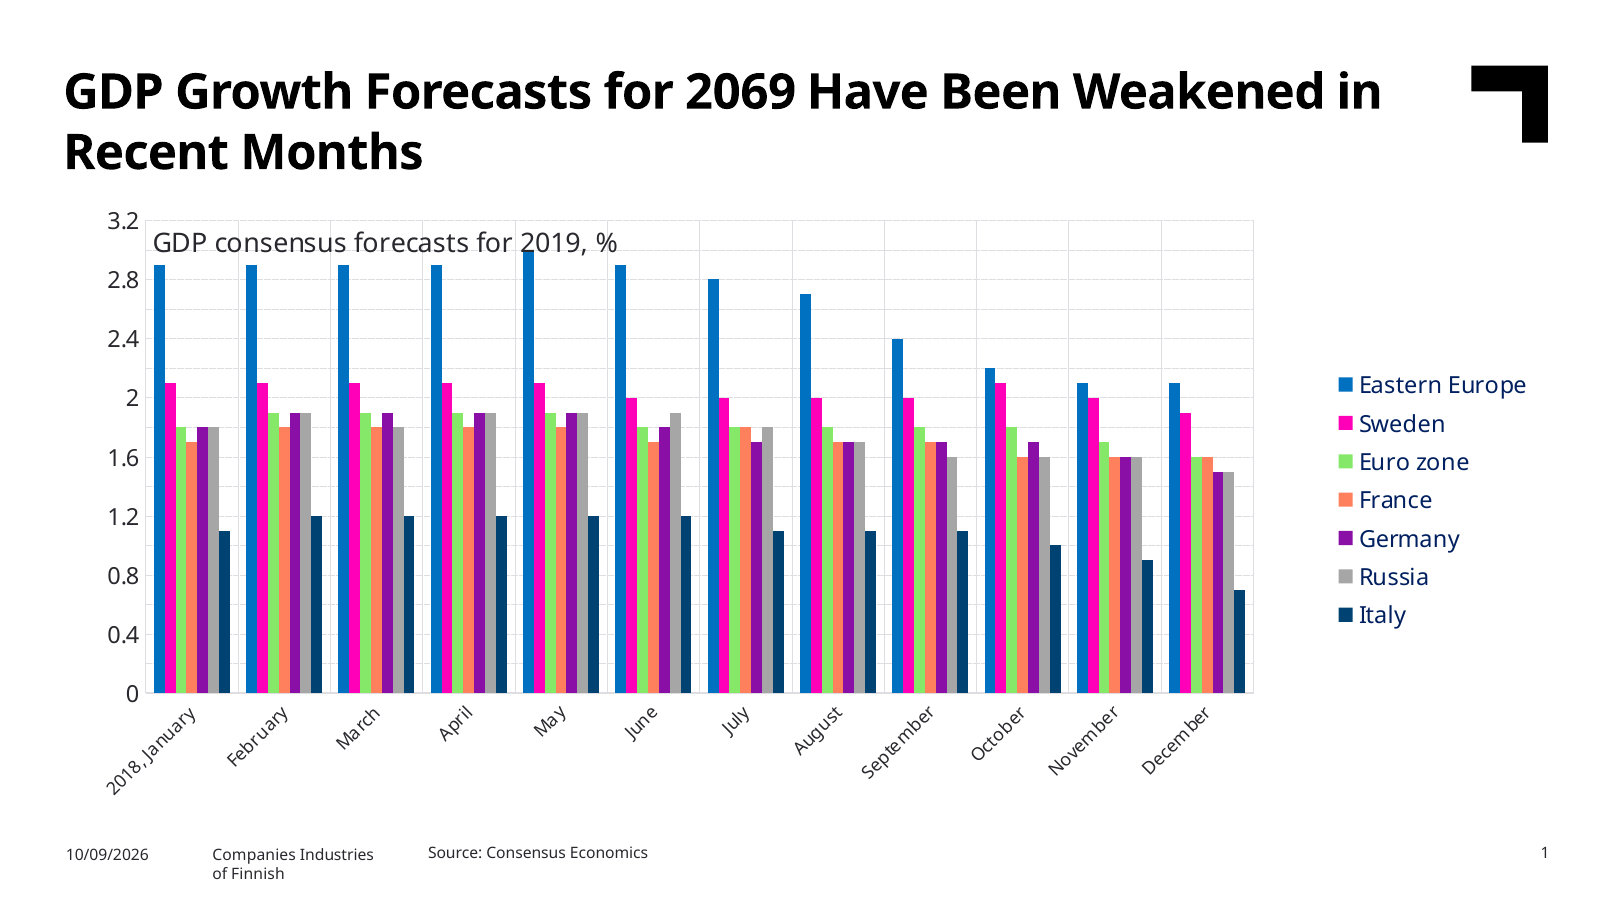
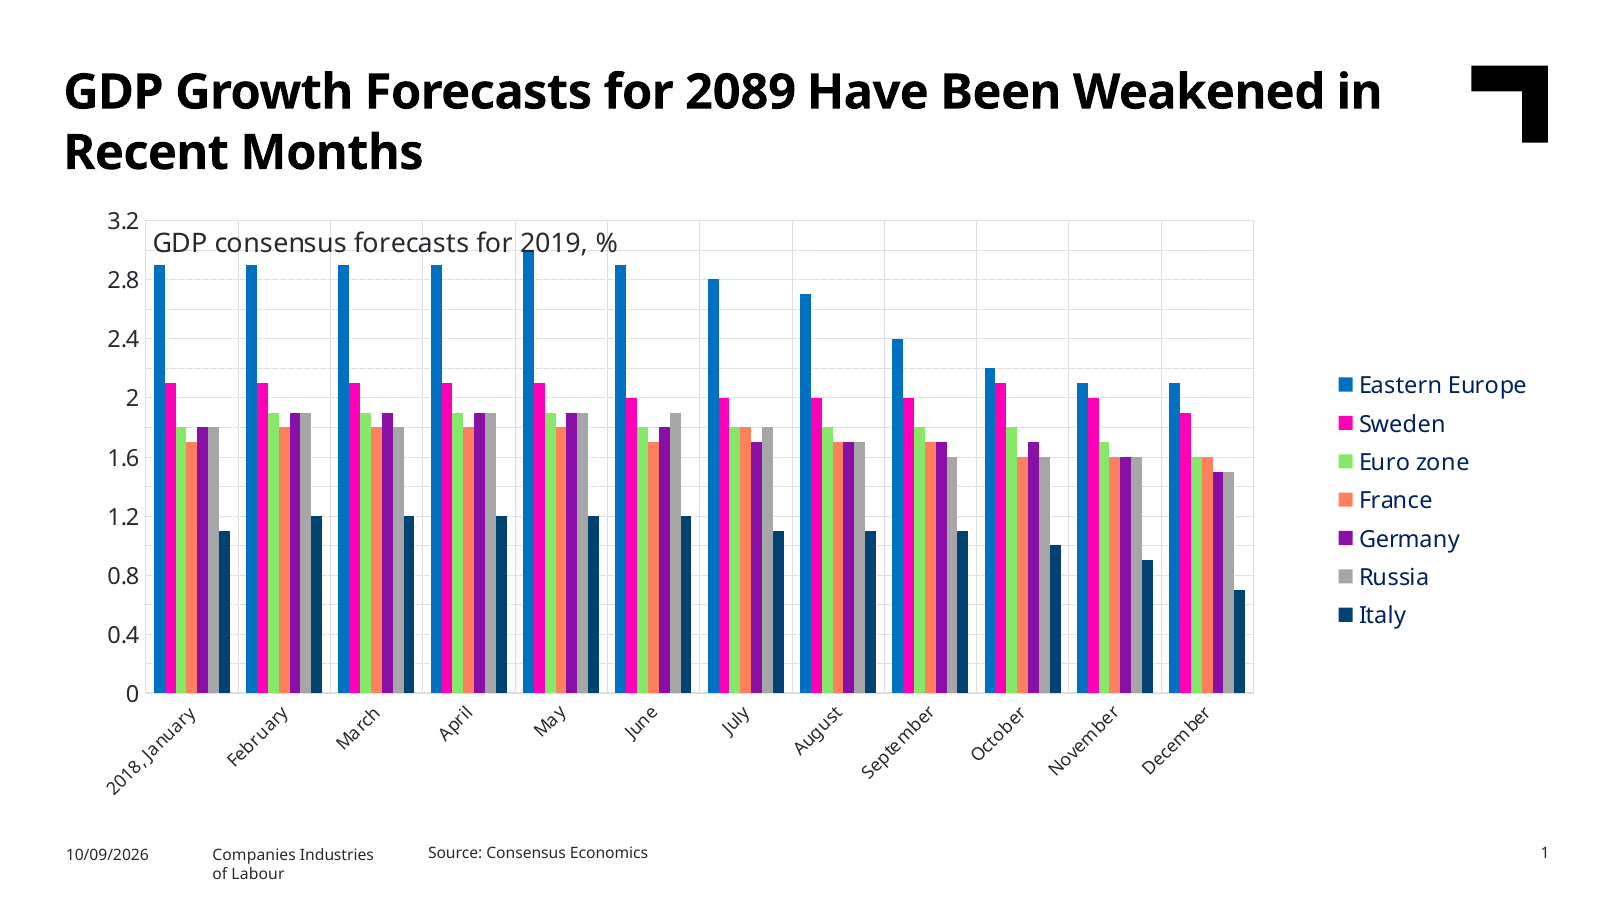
2069: 2069 -> 2089
Finnish: Finnish -> Labour
